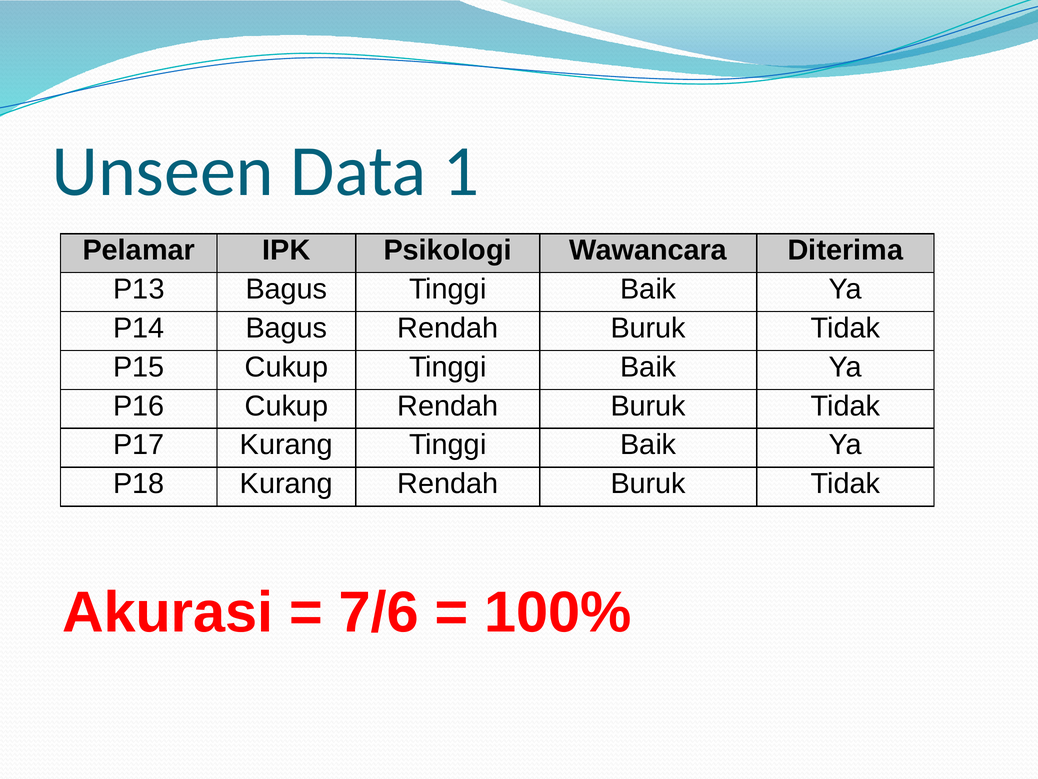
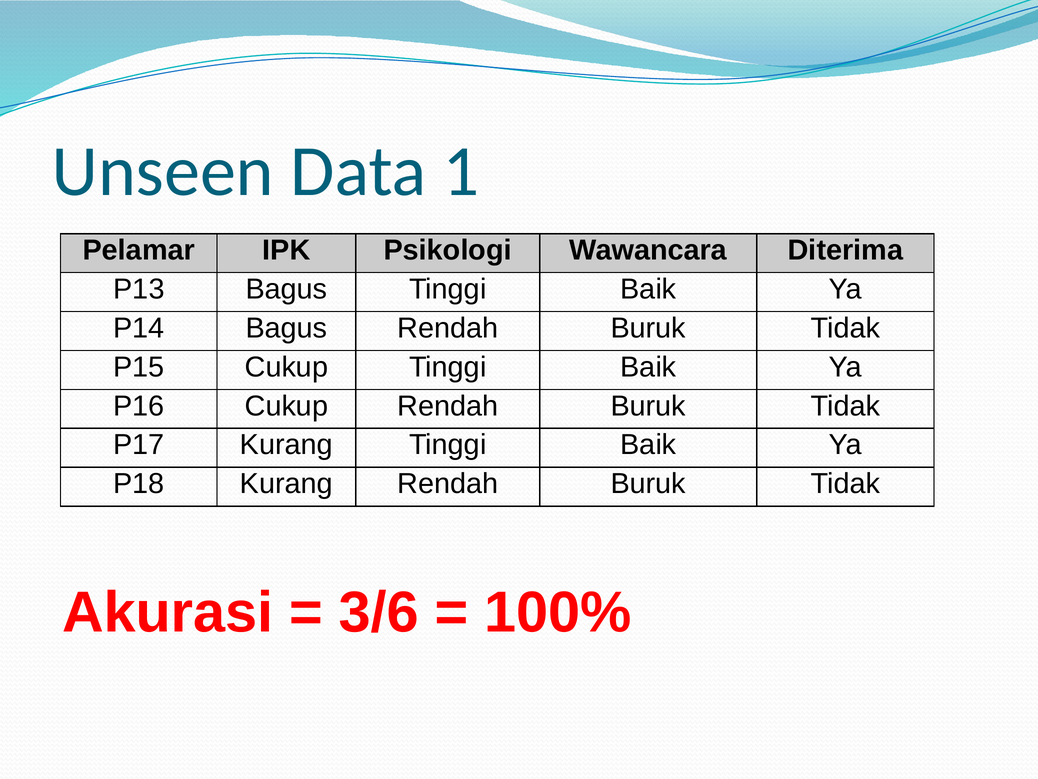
7/6: 7/6 -> 3/6
